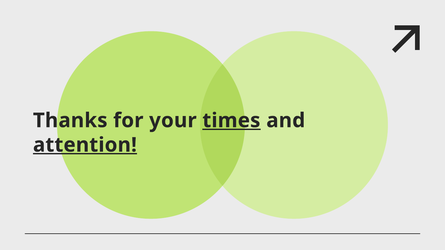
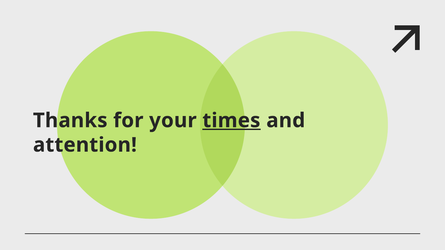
attention underline: present -> none
